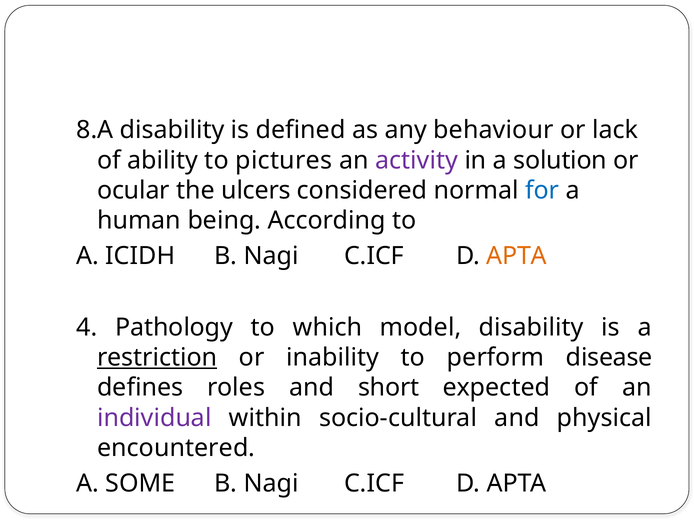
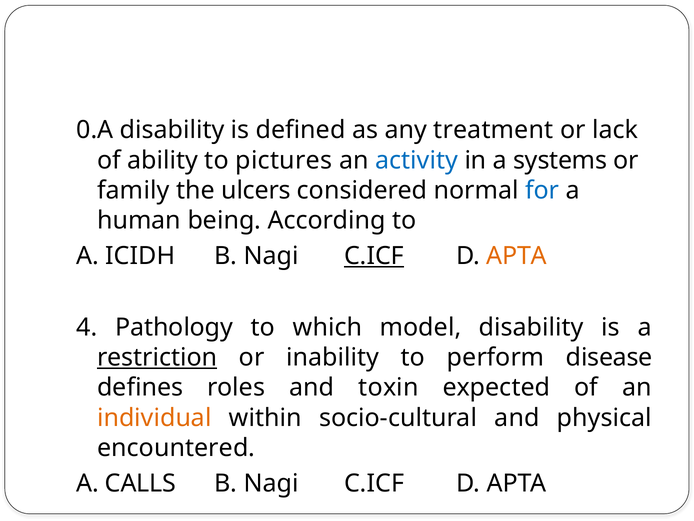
8.A: 8.A -> 0.A
behaviour: behaviour -> treatment
activity colour: purple -> blue
solution: solution -> systems
ocular: ocular -> family
C.ICF at (374, 256) underline: none -> present
short: short -> toxin
individual colour: purple -> orange
SOME: SOME -> CALLS
